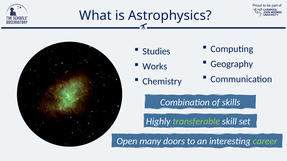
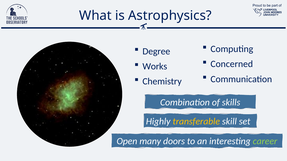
Studies: Studies -> Degree
Geography: Geography -> Concerned
transferable colour: light green -> yellow
